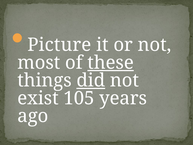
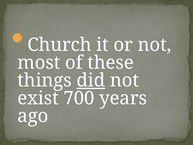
Picture: Picture -> Church
these underline: present -> none
105: 105 -> 700
